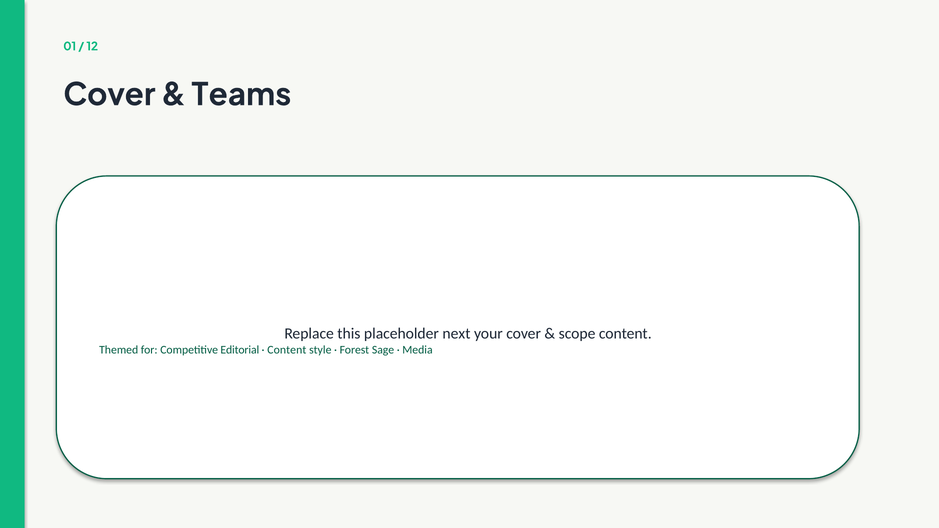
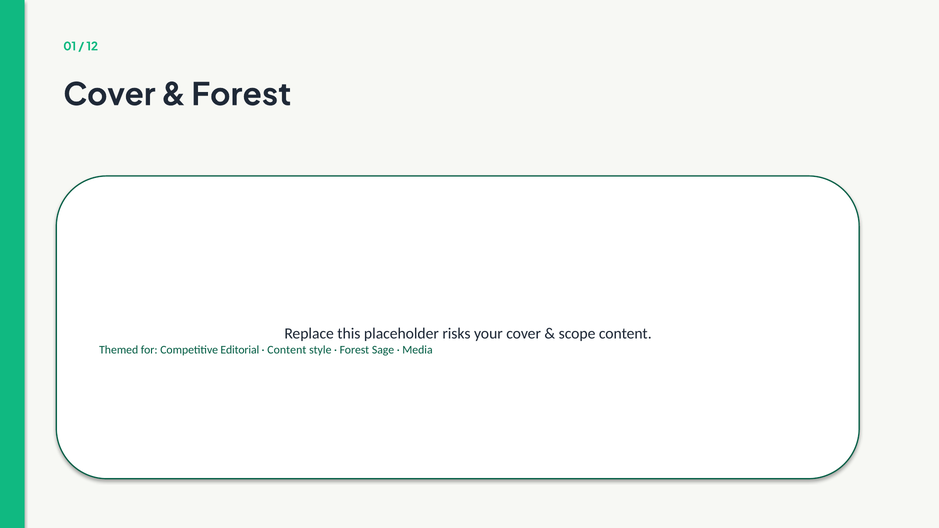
Teams at (241, 95): Teams -> Forest
next: next -> risks
